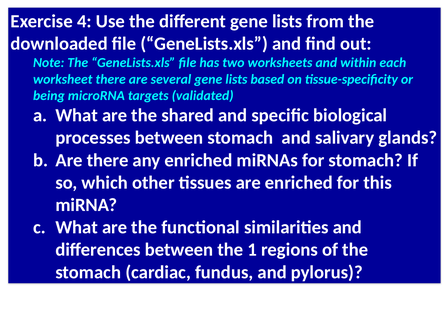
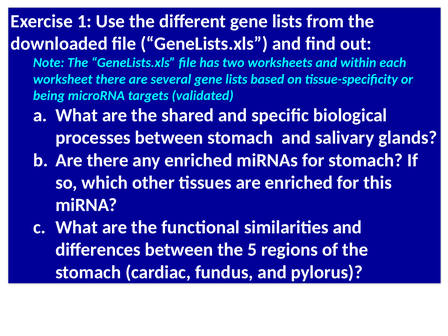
4: 4 -> 1
1: 1 -> 5
